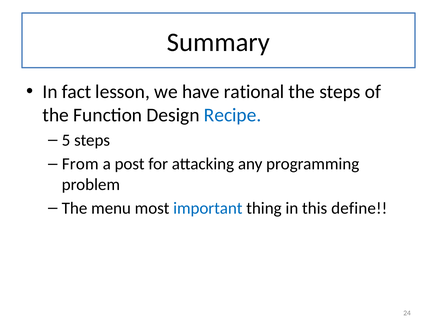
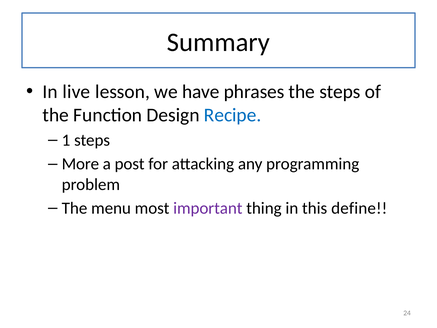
fact: fact -> live
rational: rational -> phrases
5: 5 -> 1
From: From -> More
important colour: blue -> purple
